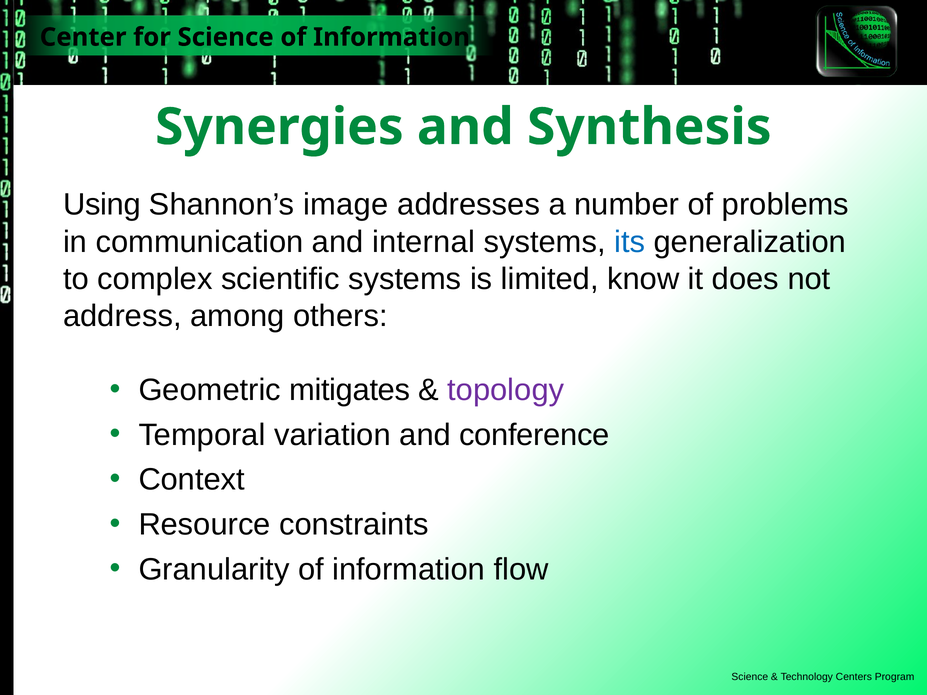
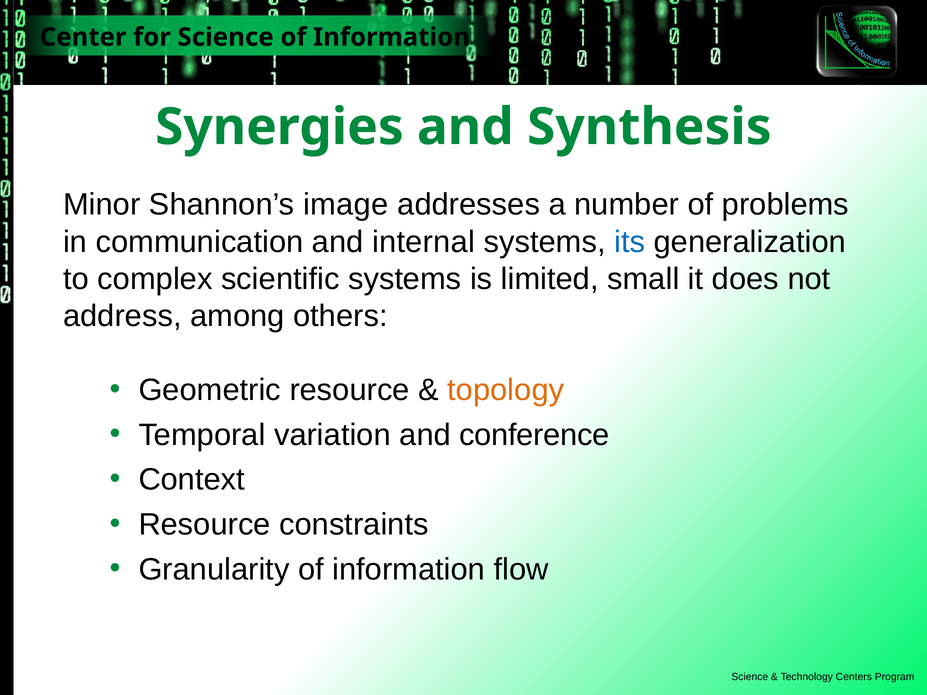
Using: Using -> Minor
know: know -> small
Geometric mitigates: mitigates -> resource
topology colour: purple -> orange
